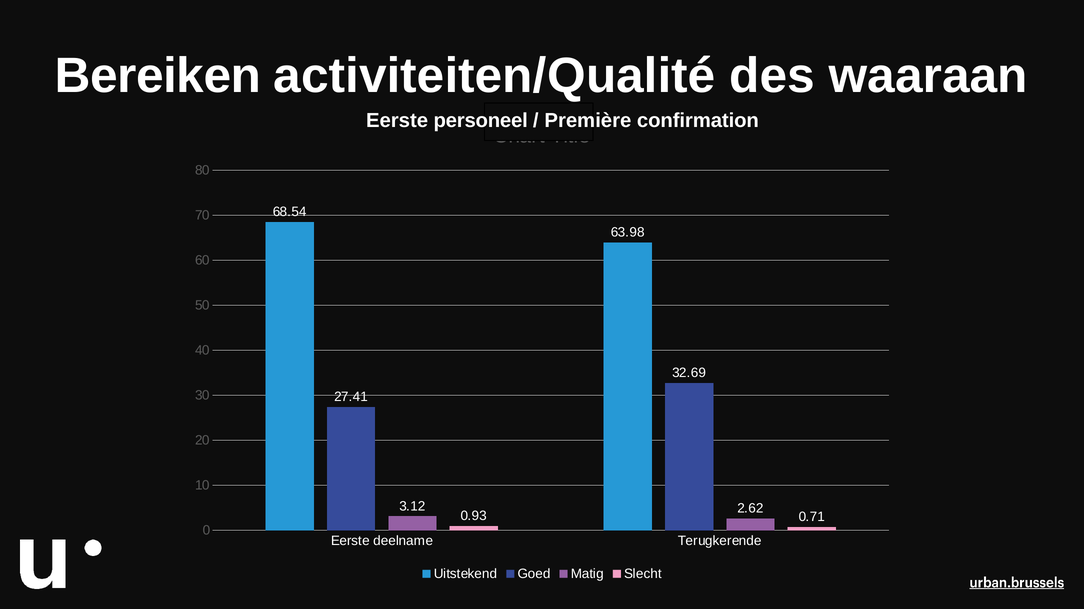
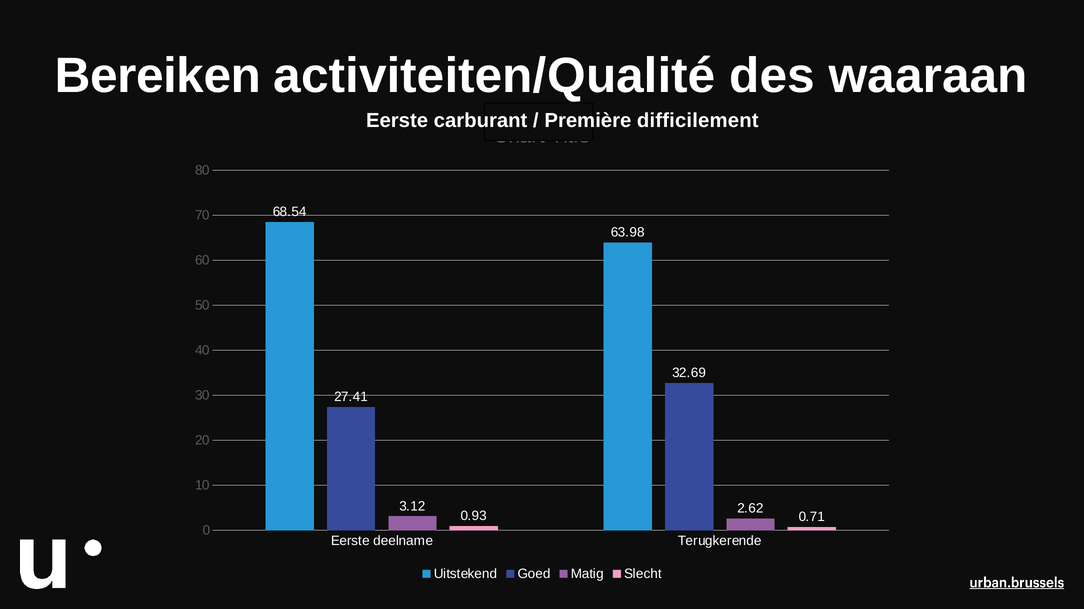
personeel: personeel -> carburant
confirmation: confirmation -> difficilement
